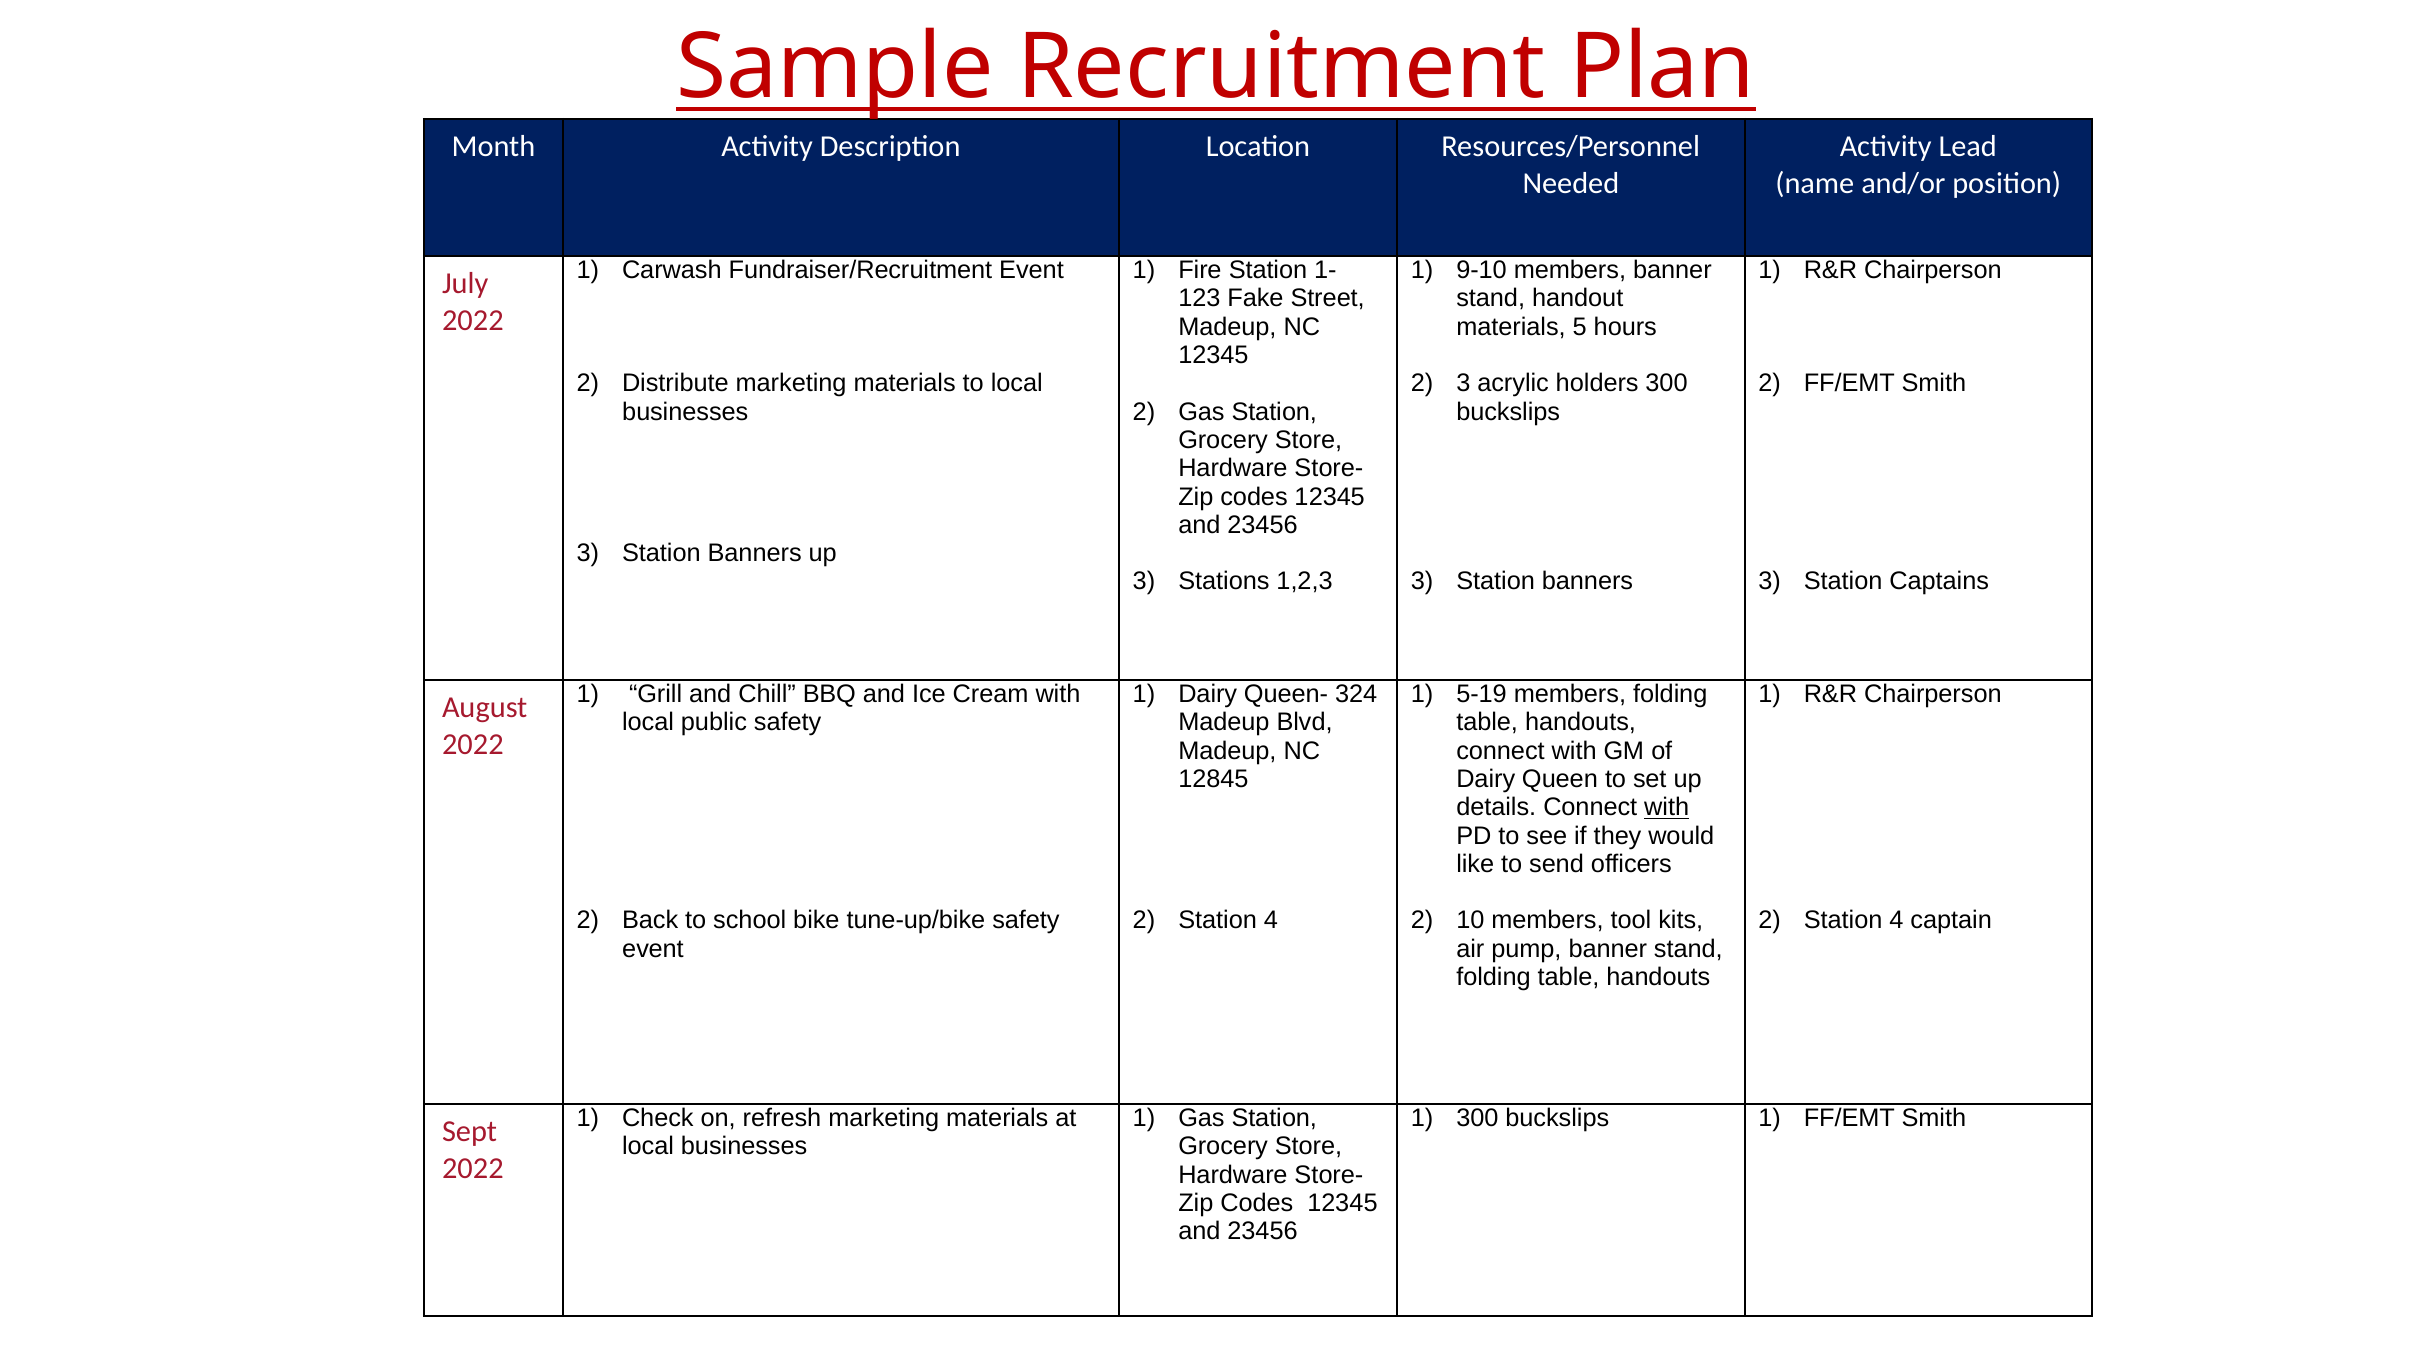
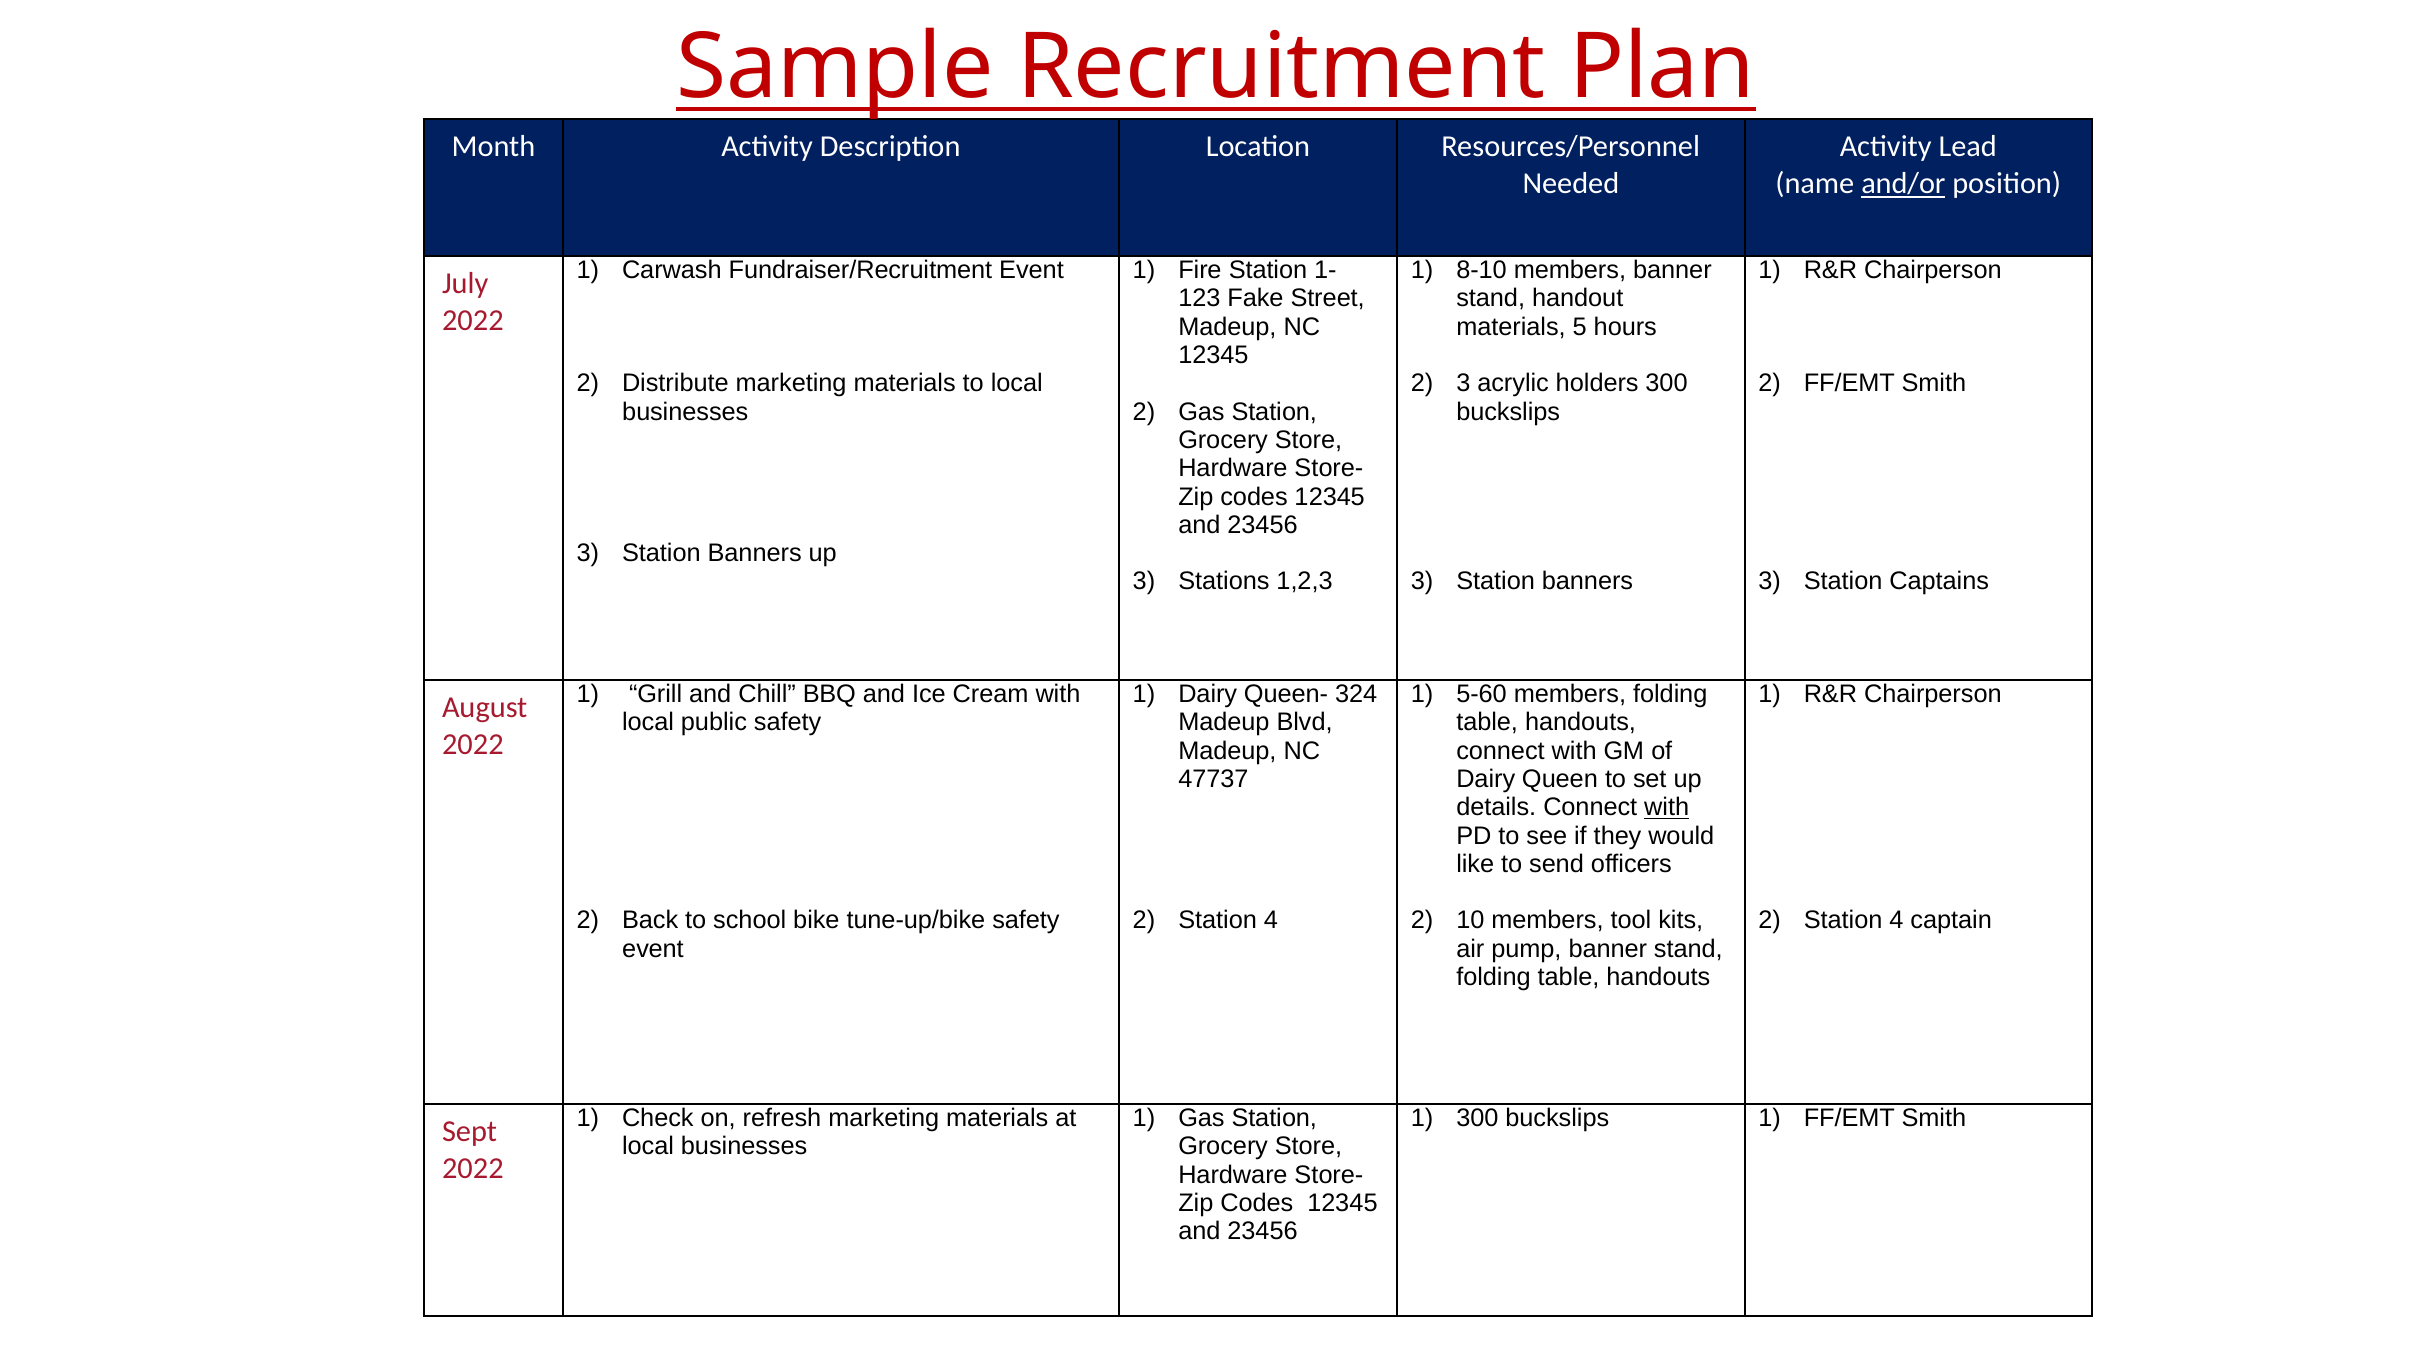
and/or underline: none -> present
9-10: 9-10 -> 8-10
5-19: 5-19 -> 5-60
12845: 12845 -> 47737
